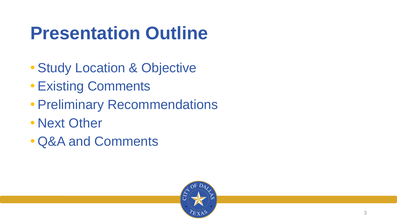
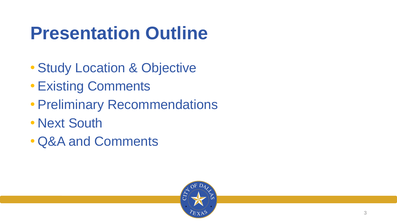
Other: Other -> South
